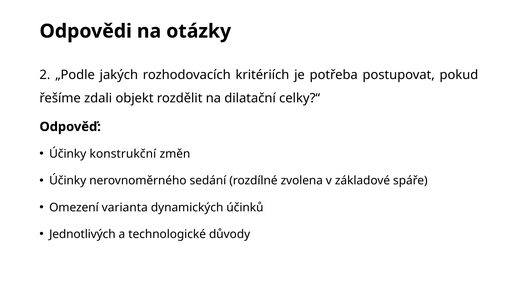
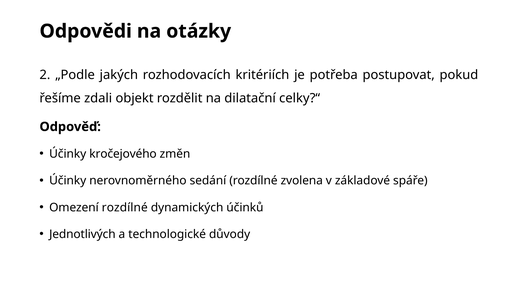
konstrukční: konstrukční -> kročejového
Omezení varianta: varianta -> rozdílné
